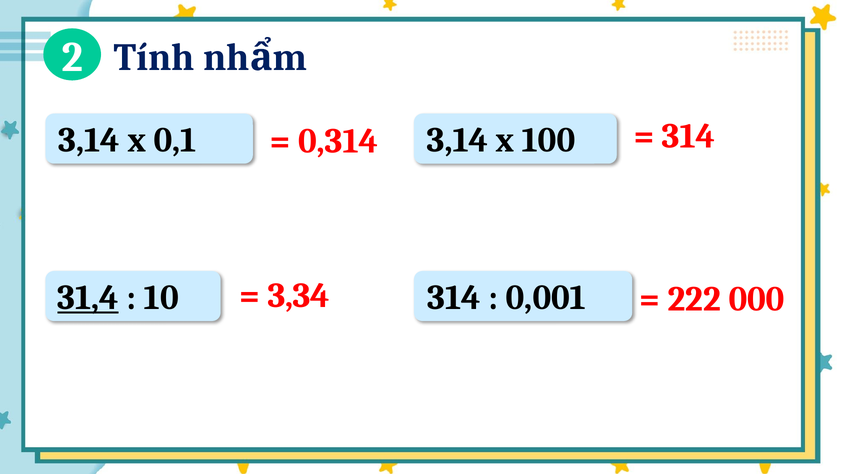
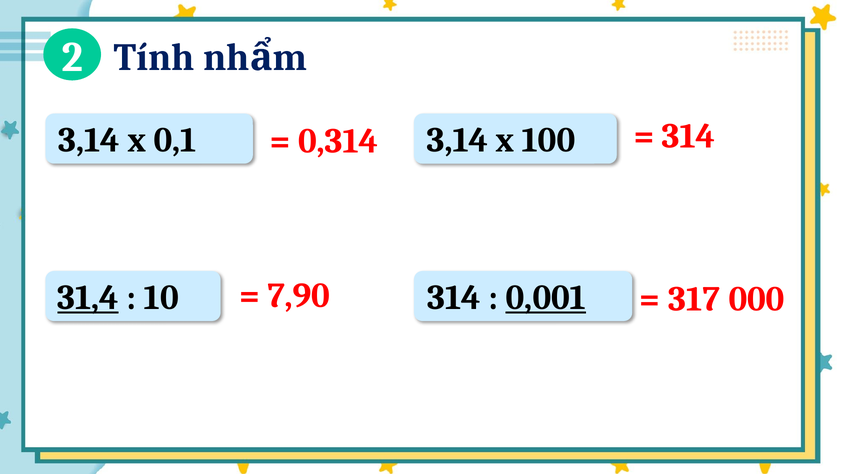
3,34: 3,34 -> 7,90
222: 222 -> 317
0,001 underline: none -> present
